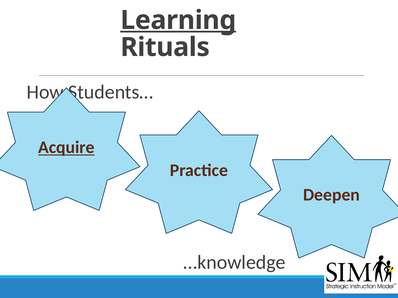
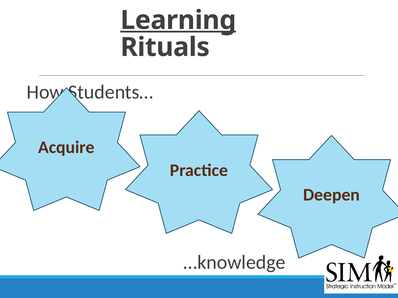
Acquire underline: present -> none
